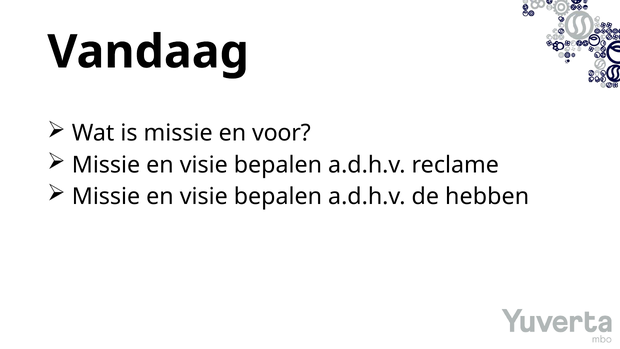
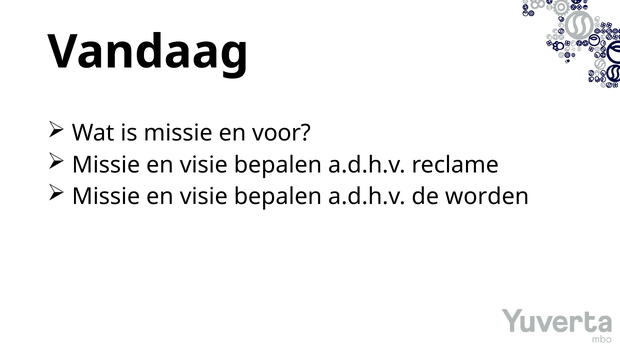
hebben: hebben -> worden
